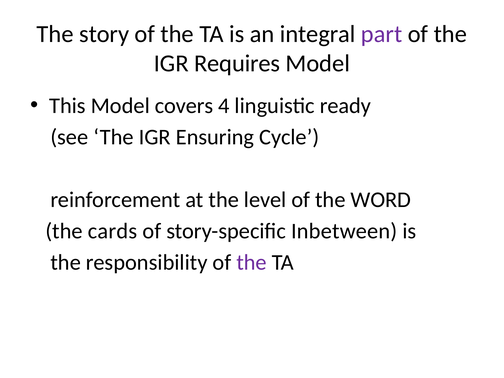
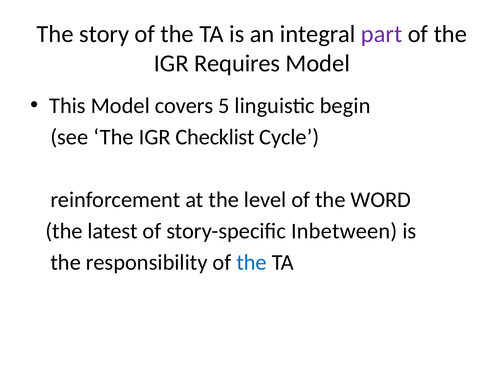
4: 4 -> 5
ready: ready -> begin
Ensuring: Ensuring -> Checklist
cards: cards -> latest
the at (252, 263) colour: purple -> blue
